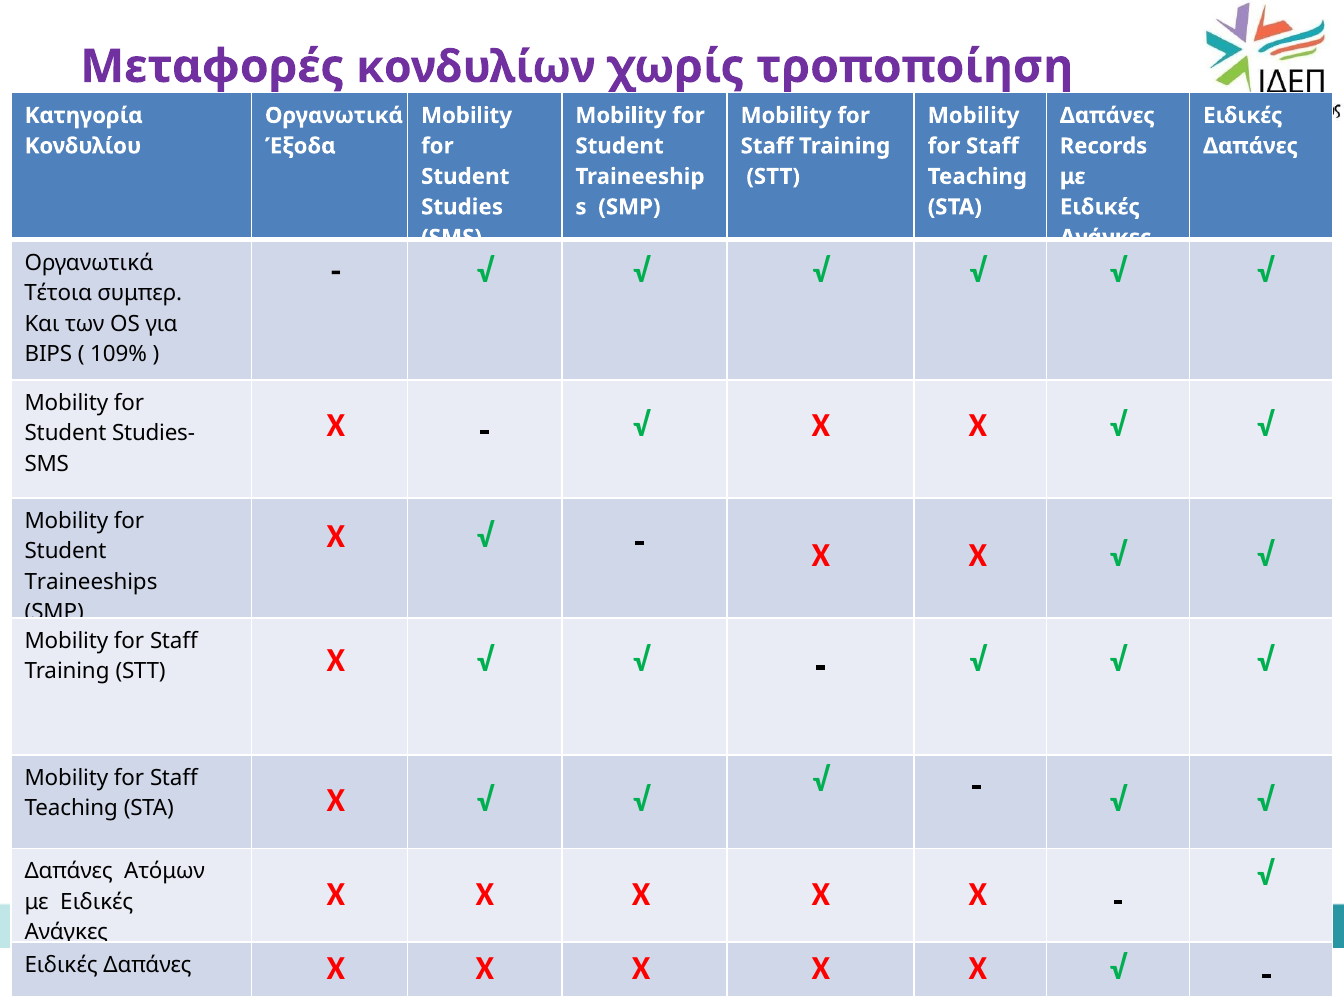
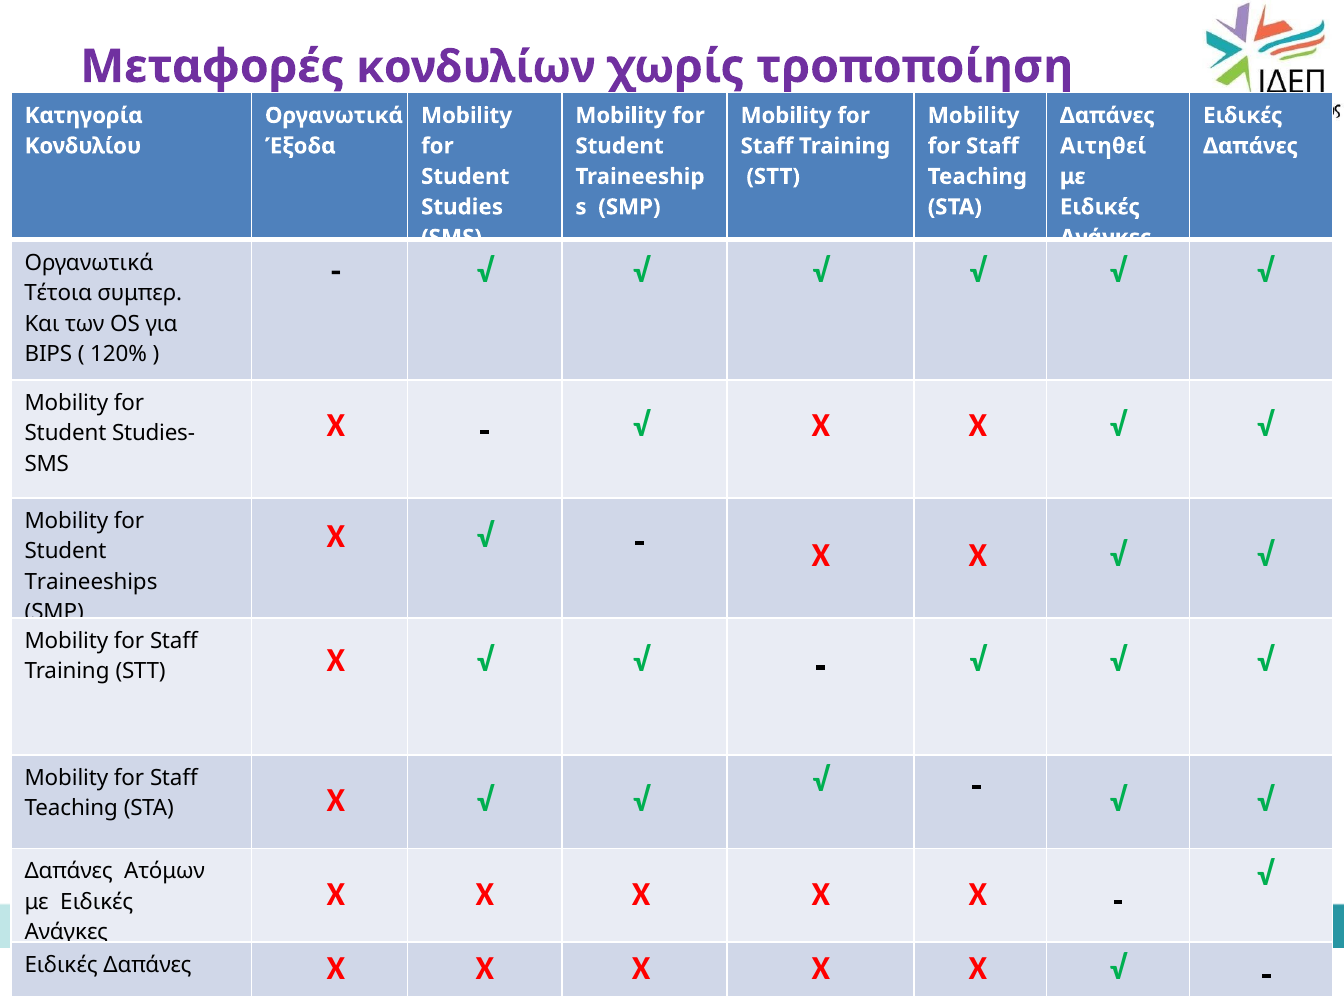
Records: Records -> Αιτηθεί
109%: 109% -> 120%
